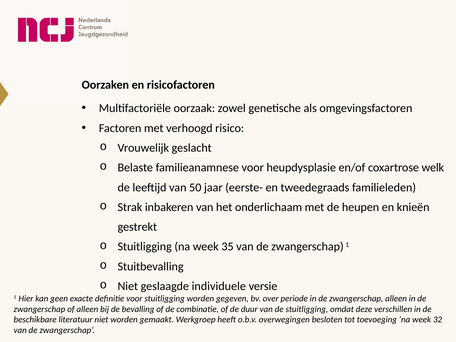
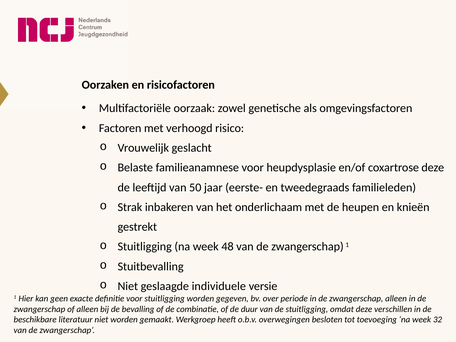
coxartrose welk: welk -> deze
35: 35 -> 48
